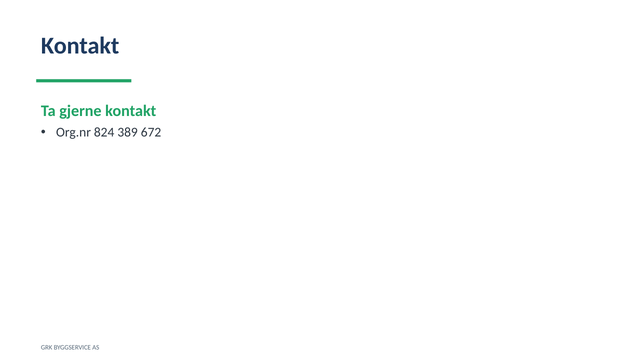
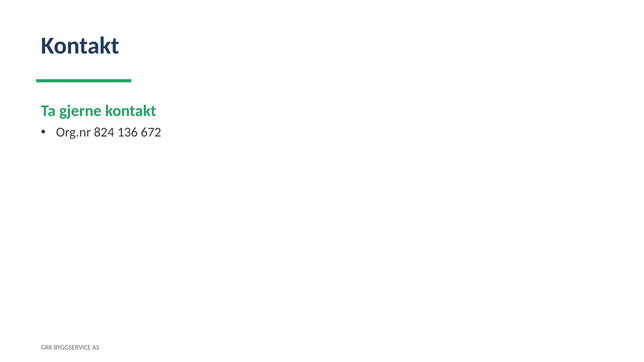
389: 389 -> 136
